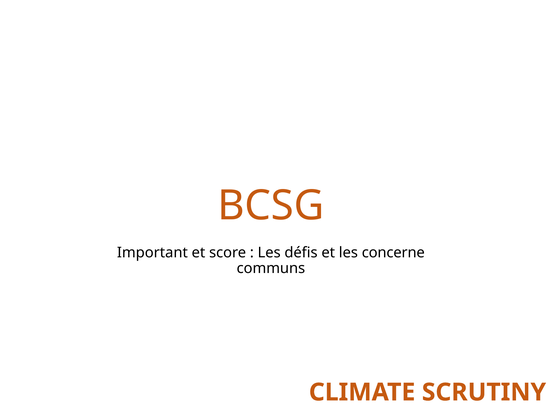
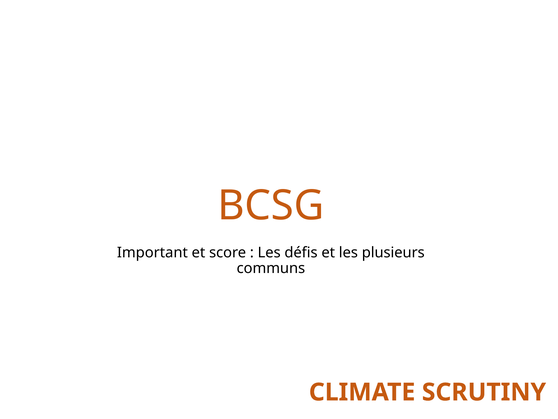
concerne: concerne -> plusieurs
